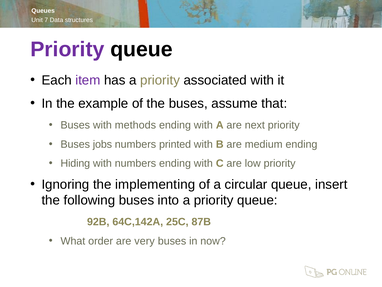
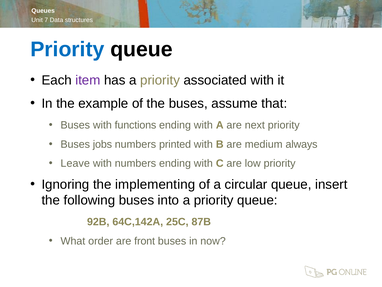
Priority at (67, 49) colour: purple -> blue
methods: methods -> functions
medium ending: ending -> always
Hiding: Hiding -> Leave
very: very -> front
